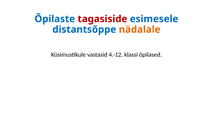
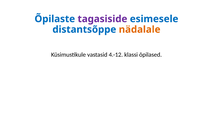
tagasiside colour: red -> purple
